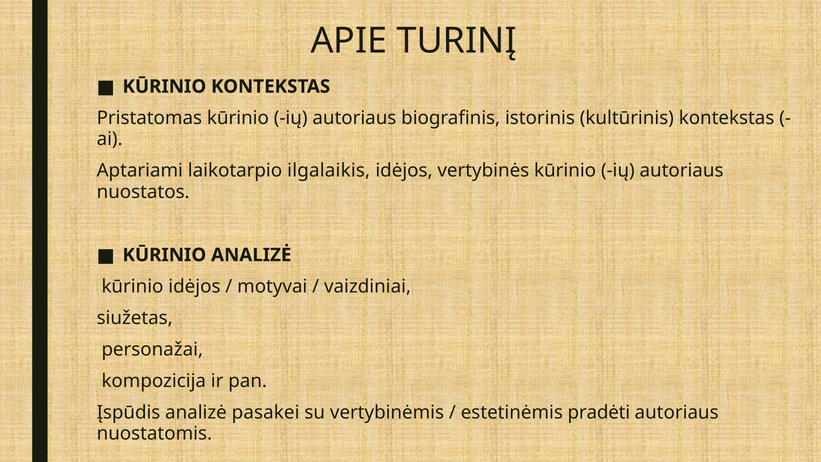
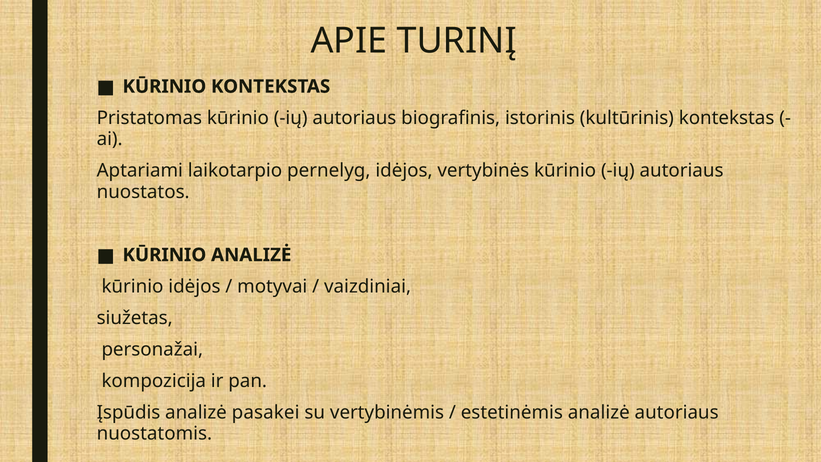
ilgalaikis: ilgalaikis -> pernelyg
estetinėmis pradėti: pradėti -> analizė
